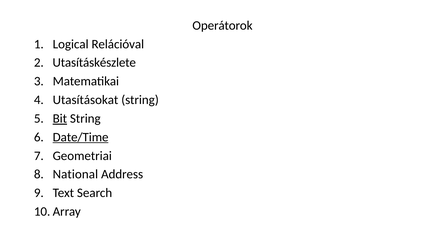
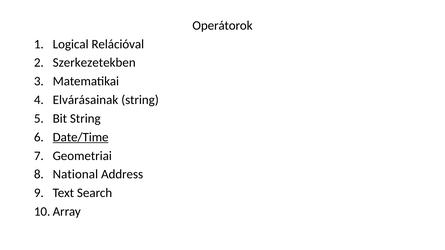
Utasításkészlete: Utasításkészlete -> Szerkezetekben
Utasításokat: Utasításokat -> Elvárásainak
Bit underline: present -> none
